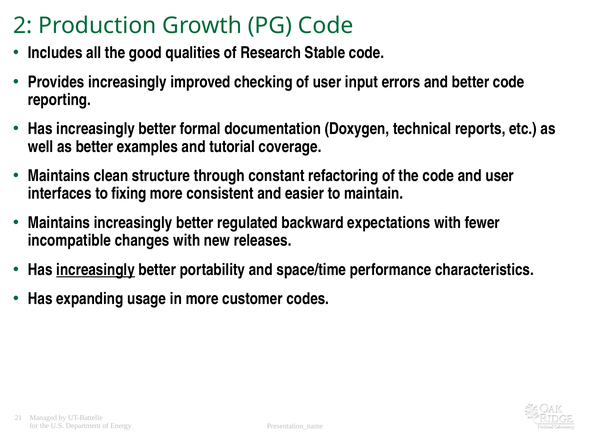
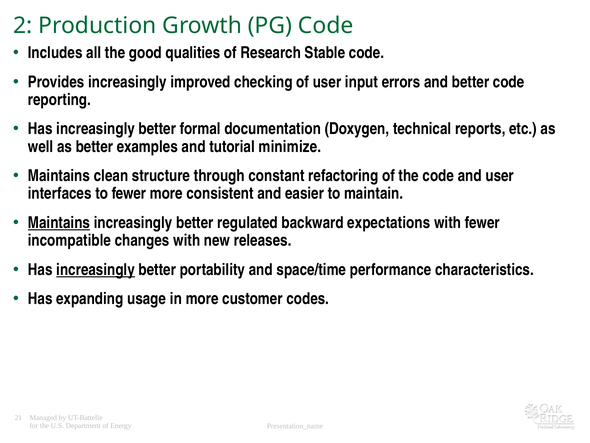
coverage: coverage -> minimize
to fixing: fixing -> fewer
Maintains at (59, 222) underline: none -> present
